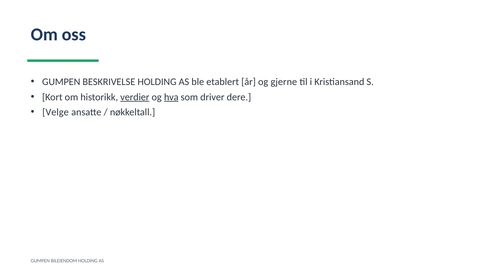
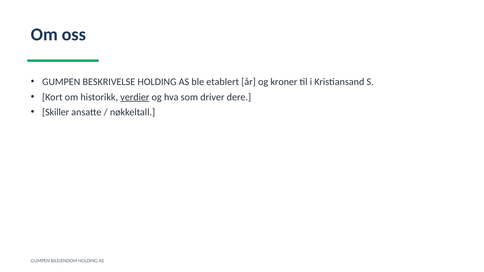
gjerne: gjerne -> kroner
hva underline: present -> none
Velge: Velge -> Skiller
